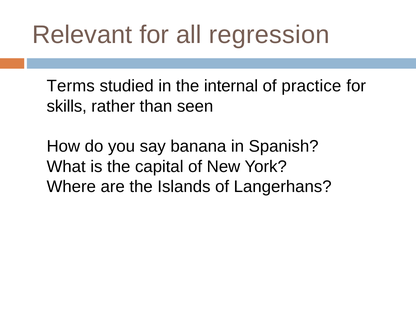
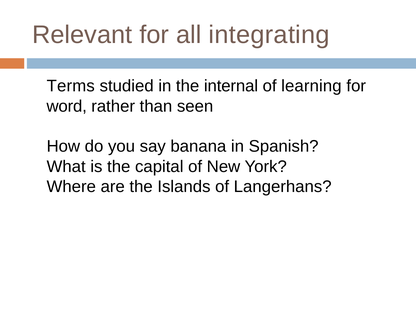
regression: regression -> integrating
practice: practice -> learning
skills: skills -> word
